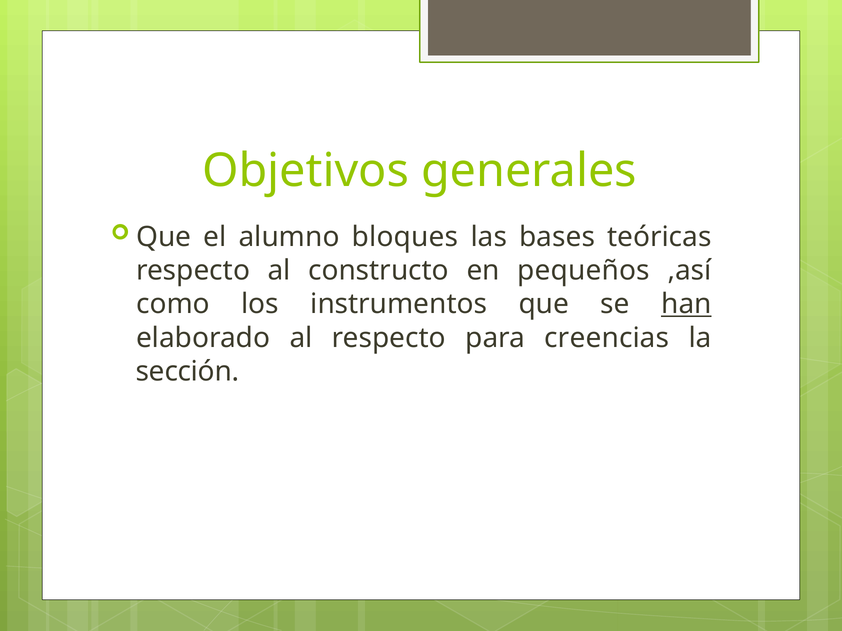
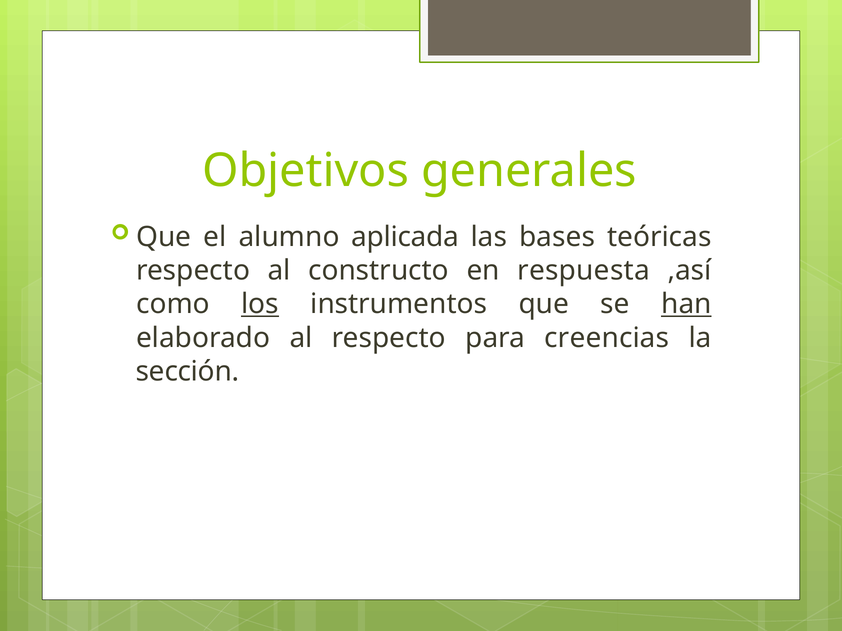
bloques: bloques -> aplicada
pequeños: pequeños -> respuesta
los underline: none -> present
